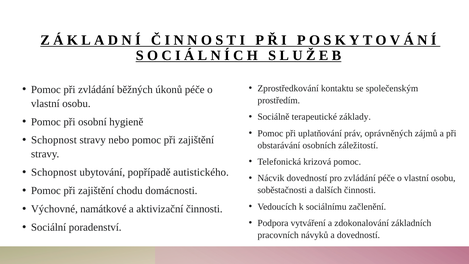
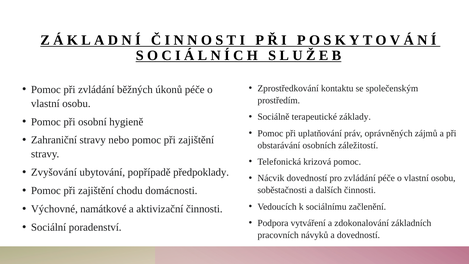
Schopnost at (54, 140): Schopnost -> Zahraniční
Schopnost at (54, 172): Schopnost -> Zvyšování
autistického: autistického -> předpoklady
